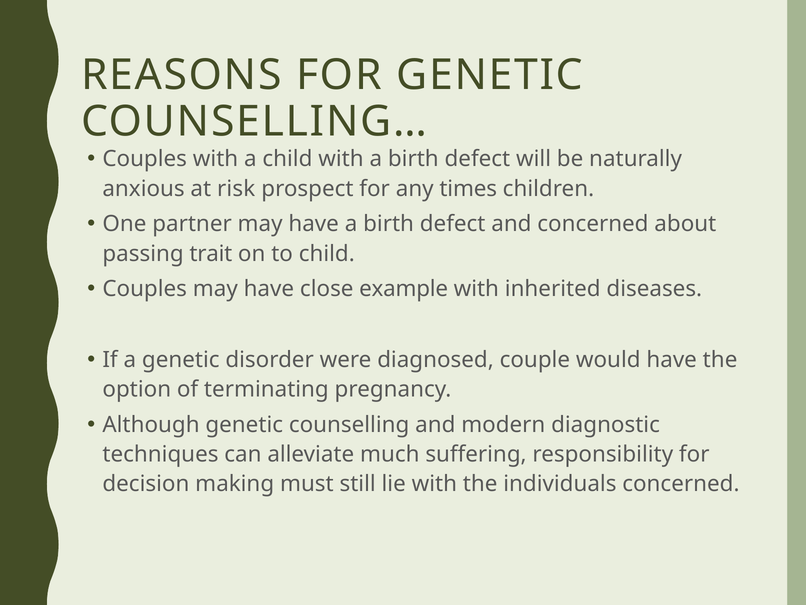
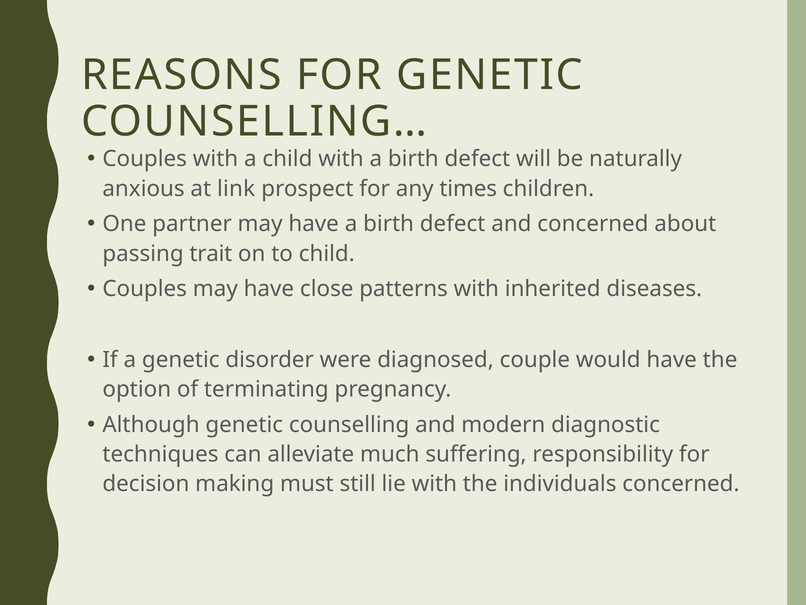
risk: risk -> link
example: example -> patterns
